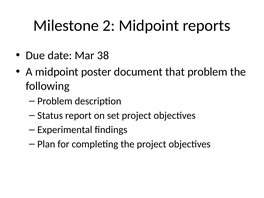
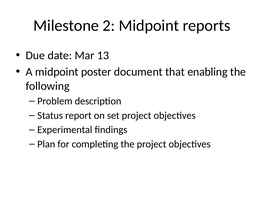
38: 38 -> 13
that problem: problem -> enabling
